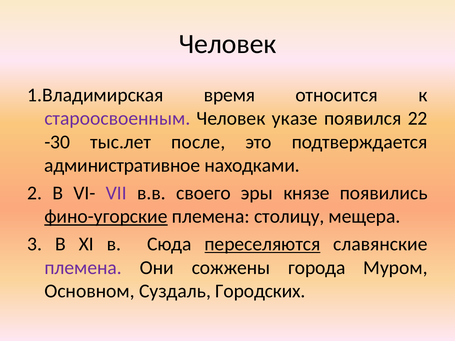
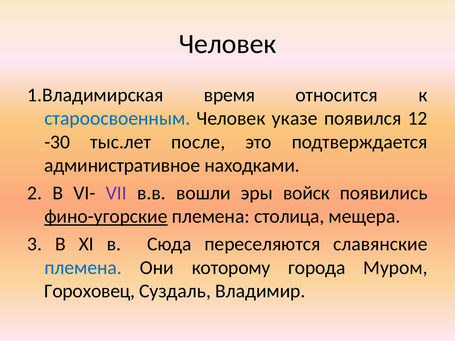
староосвоенным colour: purple -> blue
22: 22 -> 12
своего: своего -> вошли
князе: князе -> войск
столицу: столицу -> столица
переселяются underline: present -> none
племена at (83, 268) colour: purple -> blue
сожжены: сожжены -> которому
Основном: Основном -> Гороховец
Городских: Городских -> Владимир
